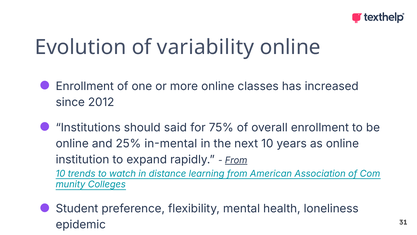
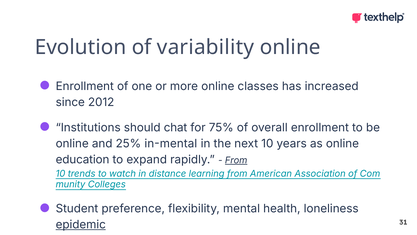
said: said -> chat
institution: institution -> education
epidemic underline: none -> present
